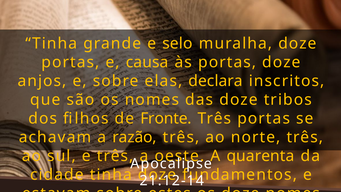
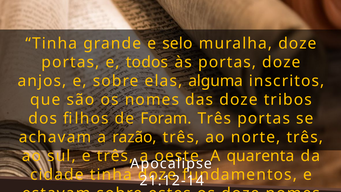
causa: causa -> todos
declara: declara -> alguma
Fronte: Fronte -> Foram
